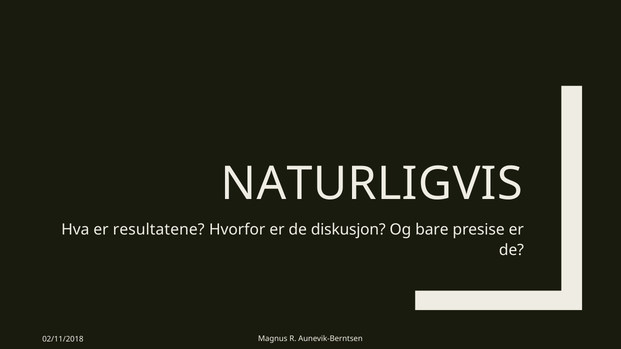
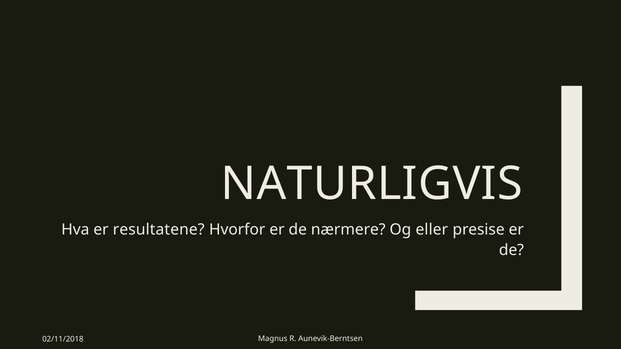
diskusjon: diskusjon -> nærmere
bare: bare -> eller
